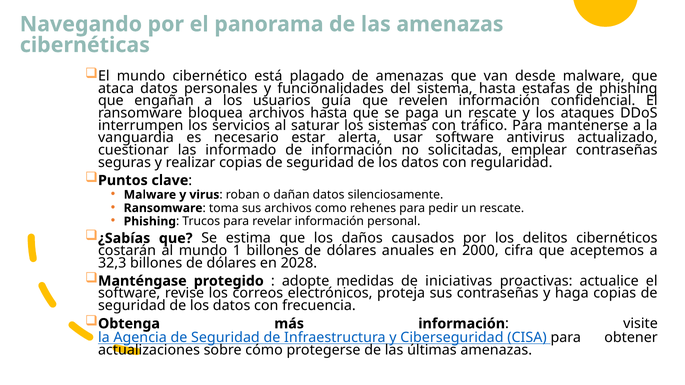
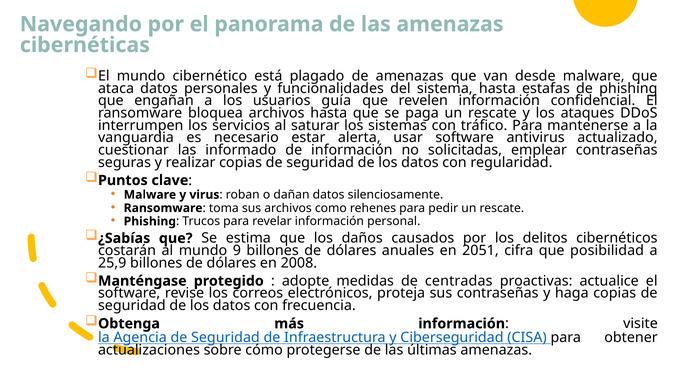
1: 1 -> 9
2000: 2000 -> 2051
aceptemos: aceptemos -> posibilidad
32,3: 32,3 -> 25,9
2028: 2028 -> 2008
iniciativas: iniciativas -> centradas
